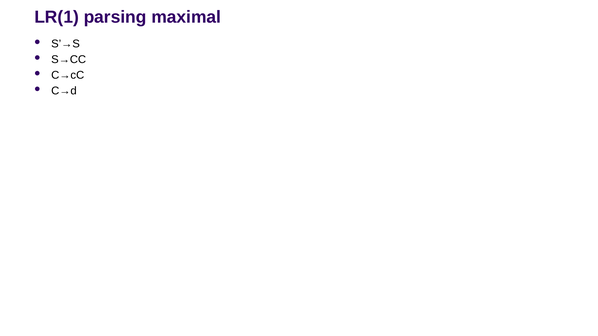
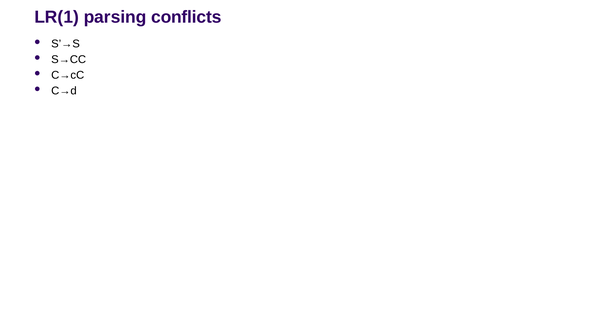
maximal: maximal -> conflicts
